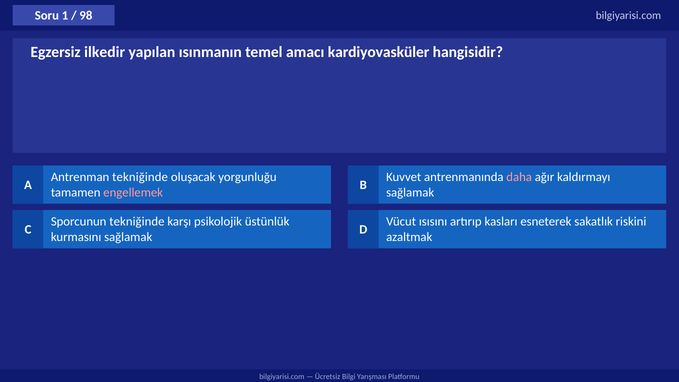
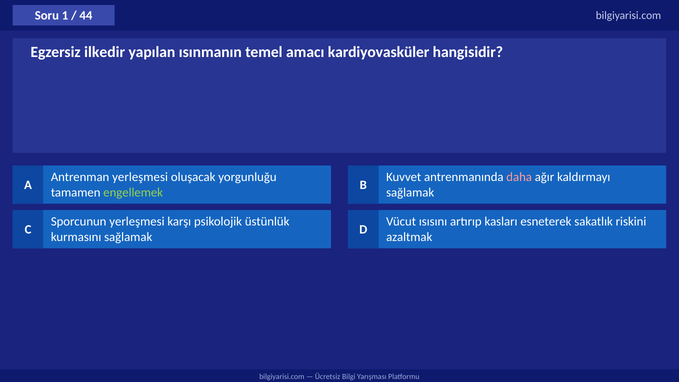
98: 98 -> 44
Antrenman tekniğinde: tekniğinde -> yerleşmesi
engellemek colour: pink -> light green
Sporcunun tekniğinde: tekniğinde -> yerleşmesi
